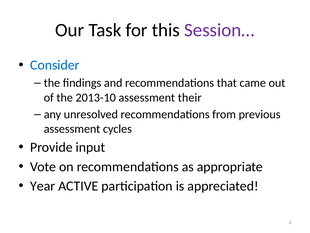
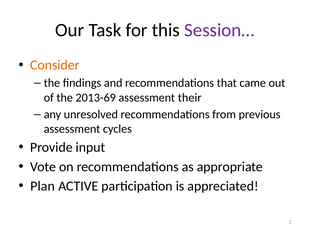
Consider colour: blue -> orange
2013-10: 2013-10 -> 2013-69
Year: Year -> Plan
